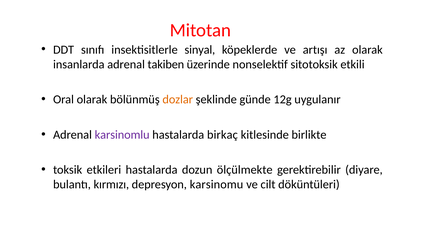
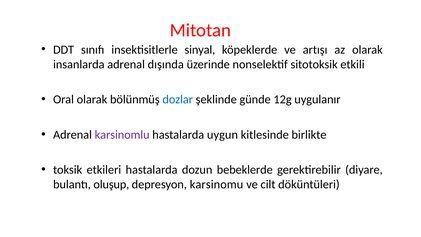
takiben: takiben -> dışında
dozlar colour: orange -> blue
birkaç: birkaç -> uygun
ölçülmekte: ölçülmekte -> bebeklerde
kırmızı: kırmızı -> oluşup
